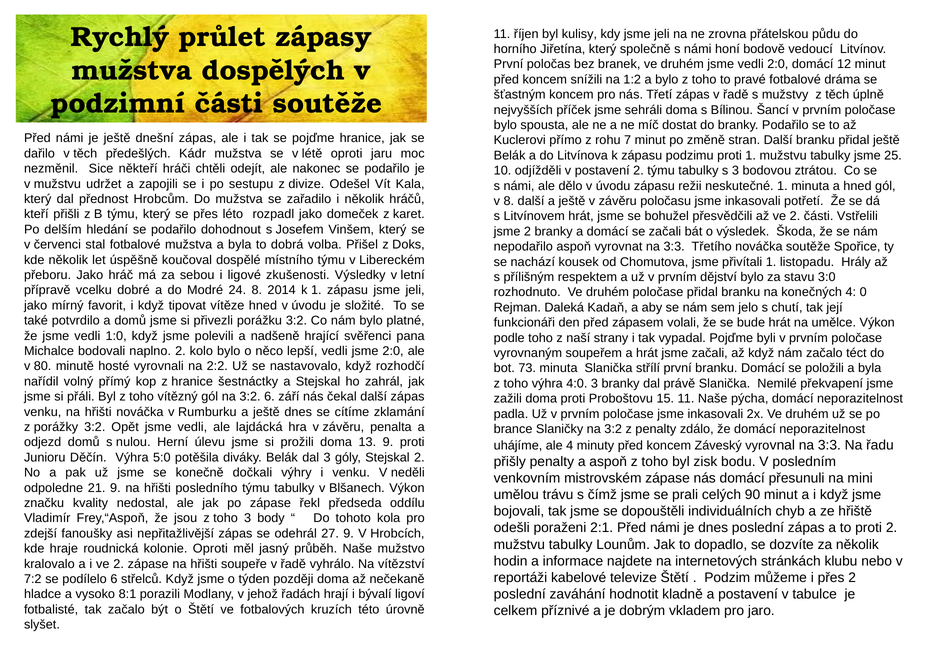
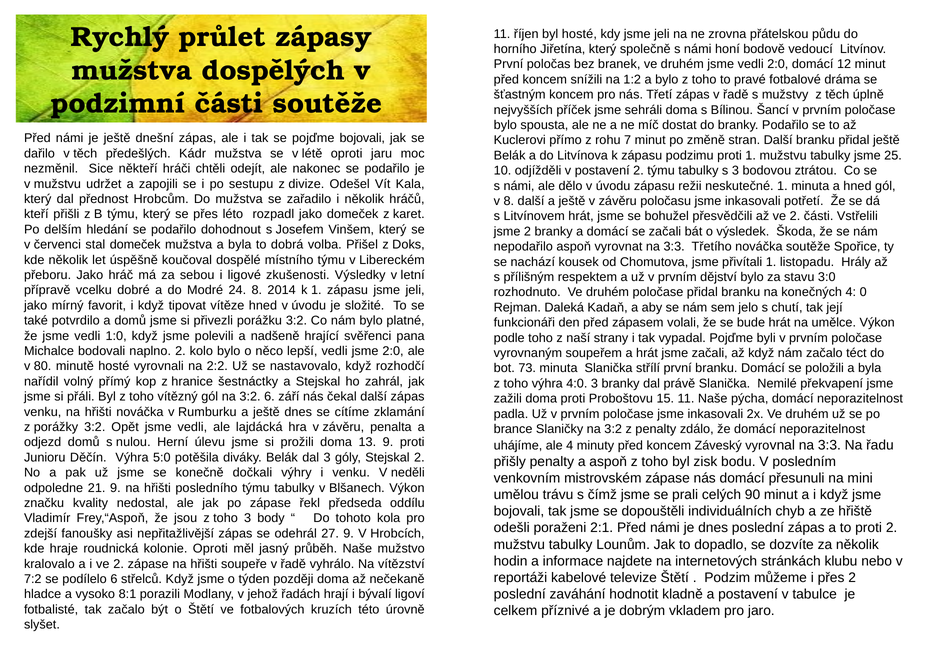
byl kulisy: kulisy -> hosté
pojďme hranice: hranice -> bojovali
stal fotbalové: fotbalové -> domeček
